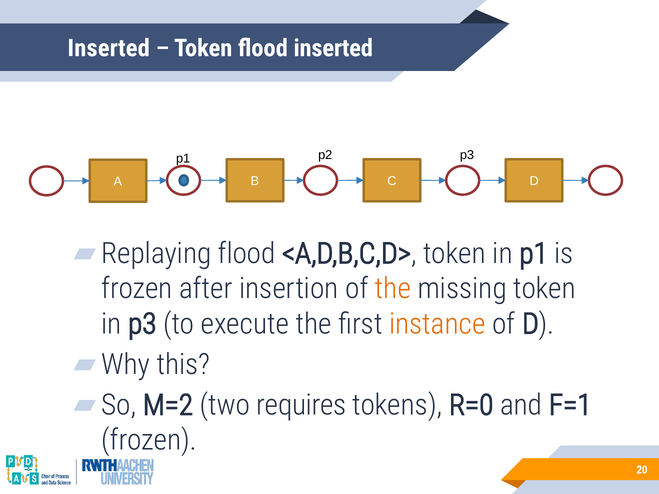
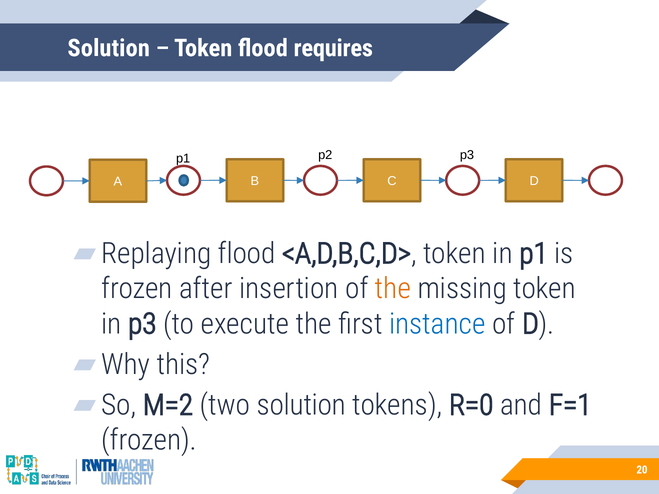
Inserted at (109, 48): Inserted -> Solution
flood inserted: inserted -> requires
instance colour: orange -> blue
two requires: requires -> solution
